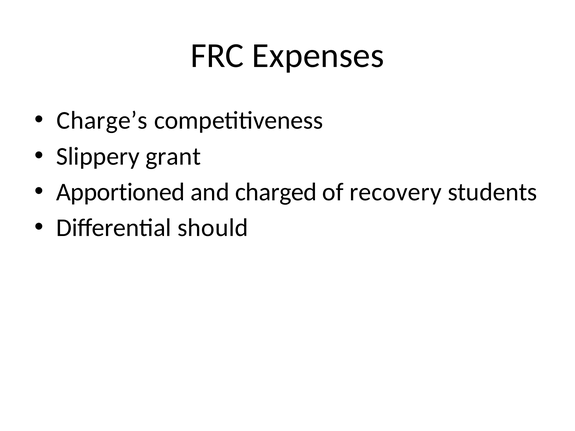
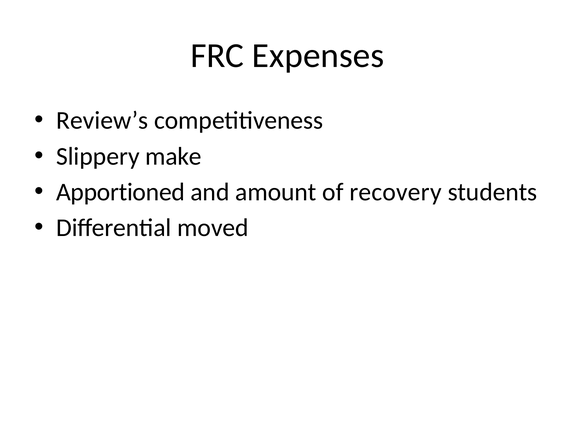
Charge’s: Charge’s -> Review’s
grant: grant -> make
charged: charged -> amount
should: should -> moved
